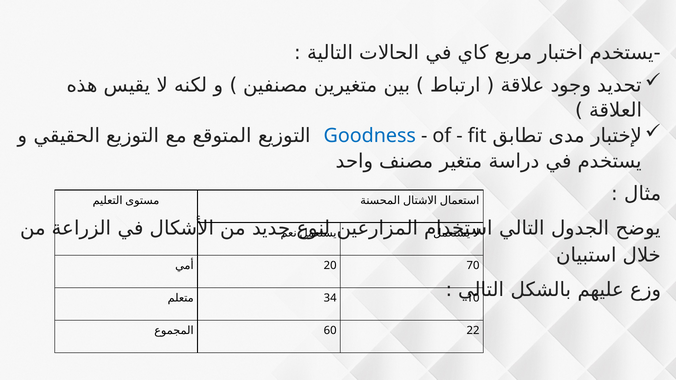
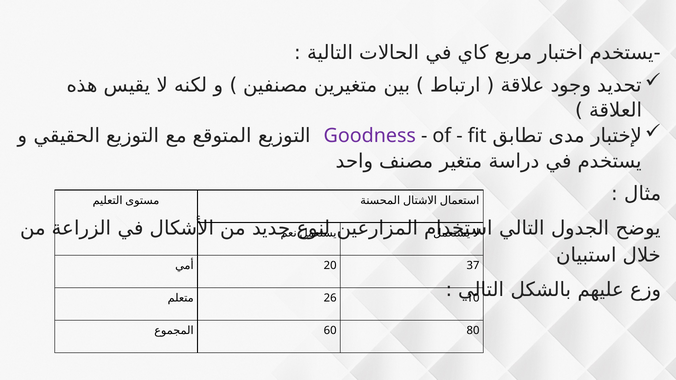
Goodness colour: blue -> purple
70: 70 -> 37
34: 34 -> 26
22: 22 -> 80
